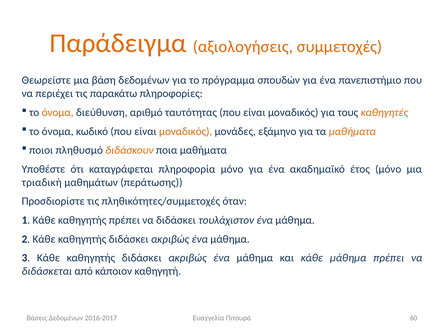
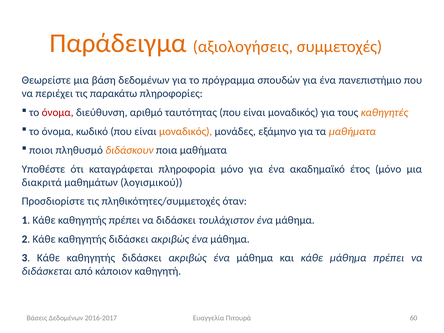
όνομα at (58, 112) colour: orange -> red
τριαδική: τριαδική -> διακριτά
περάτωσης: περάτωσης -> λογισμικού
